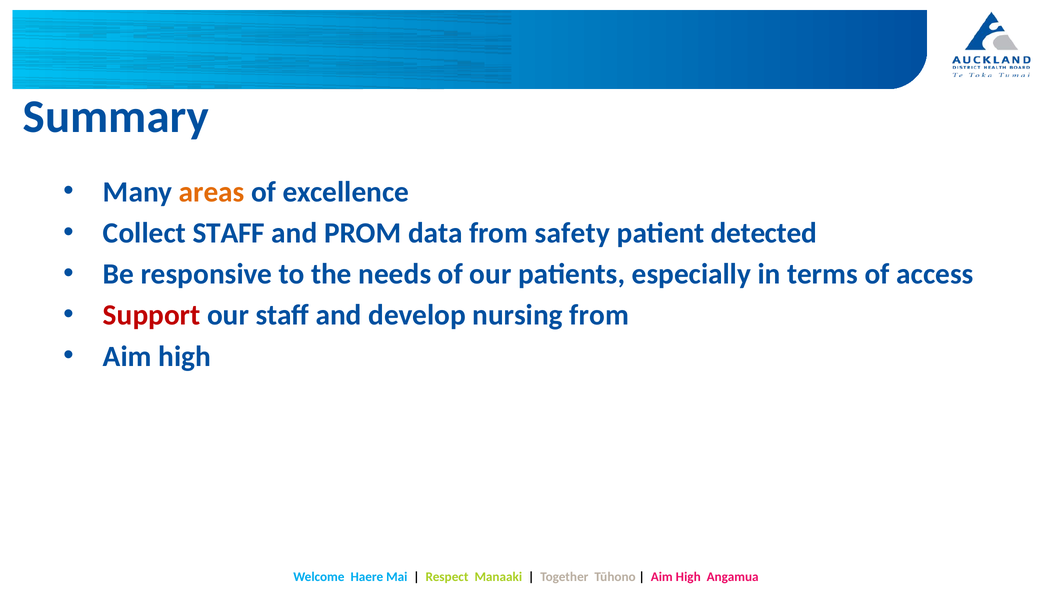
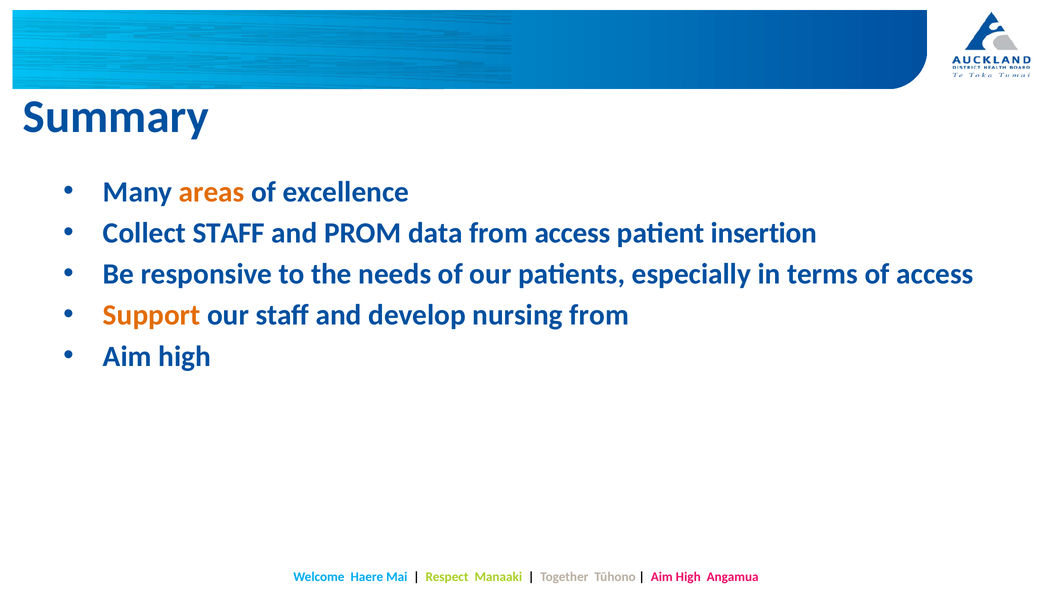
from safety: safety -> access
detected: detected -> insertion
Support colour: red -> orange
